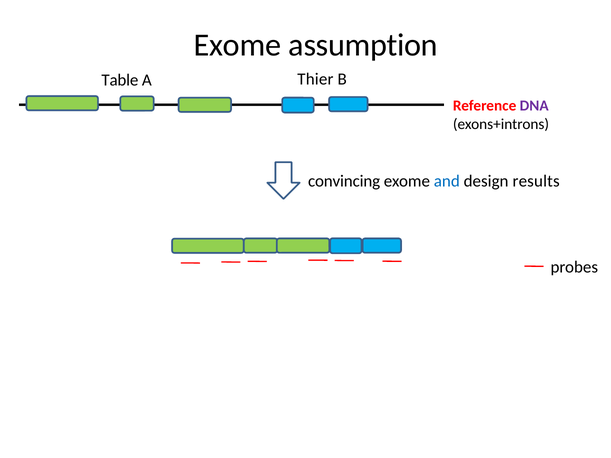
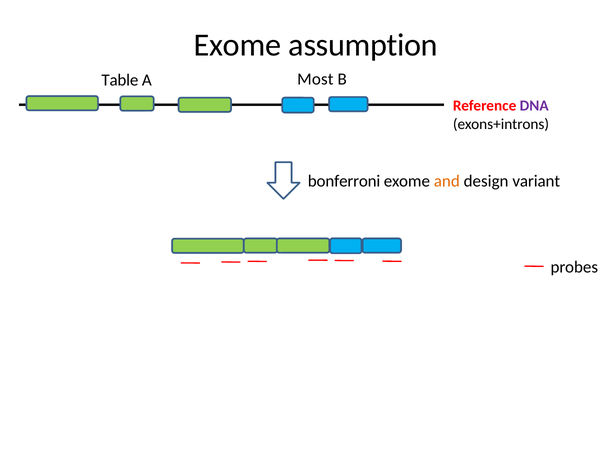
Thier: Thier -> Most
convincing: convincing -> bonferroni
and colour: blue -> orange
results: results -> variant
